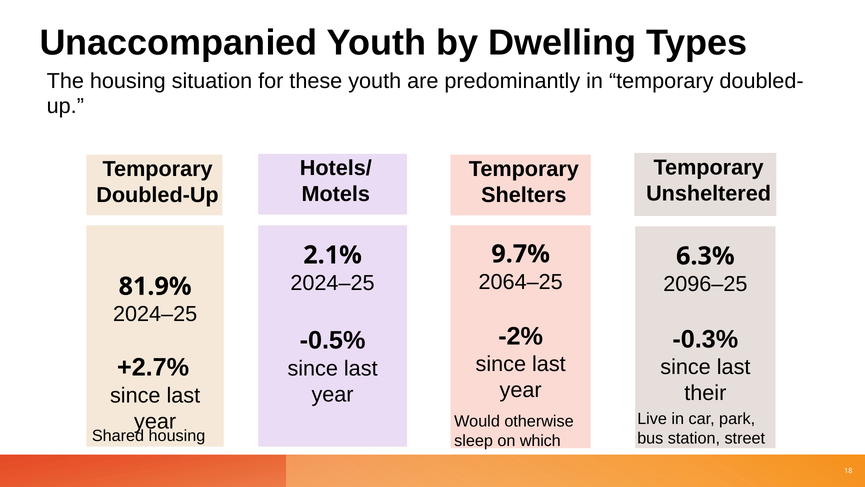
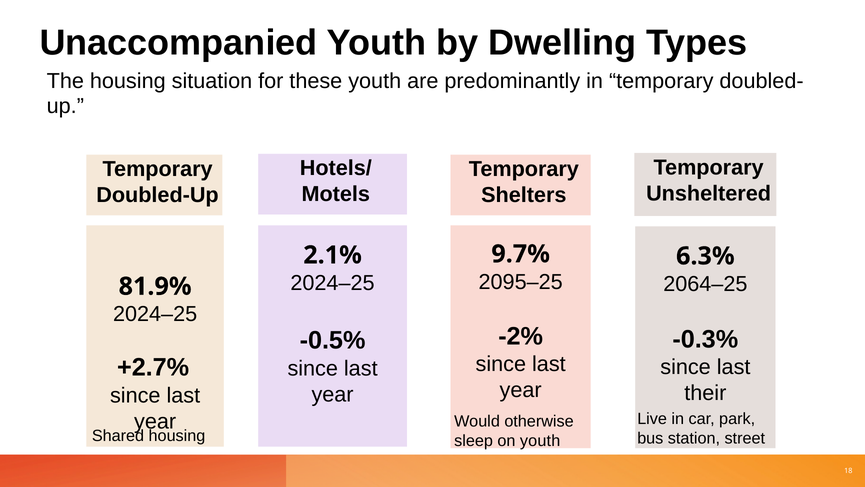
2064–25: 2064–25 -> 2095–25
2096–25: 2096–25 -> 2064–25
on which: which -> youth
